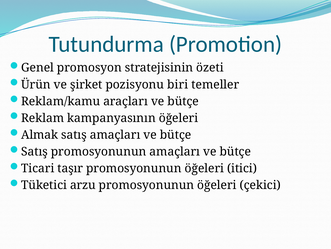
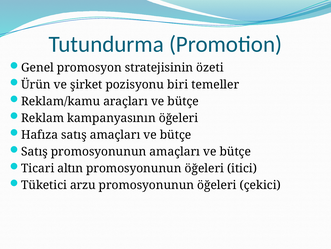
Almak: Almak -> Hafıza
taşır: taşır -> altın
